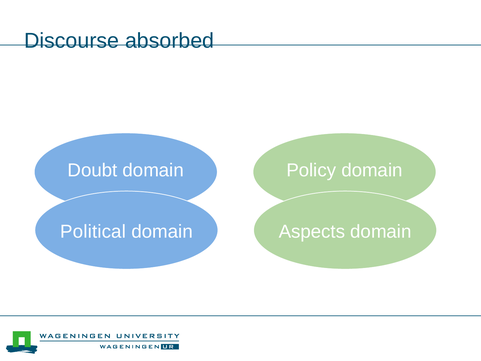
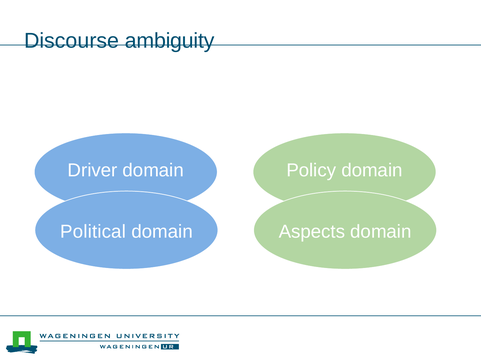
absorbed: absorbed -> ambiguity
Doubt: Doubt -> Driver
